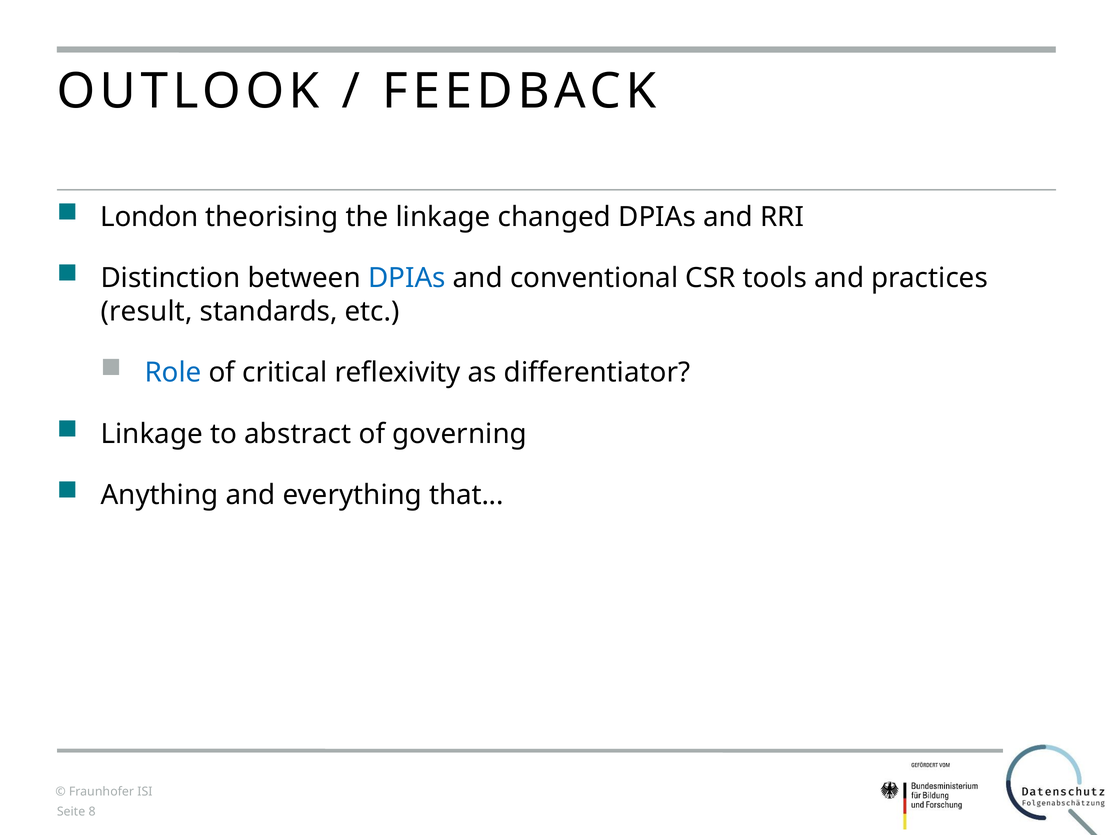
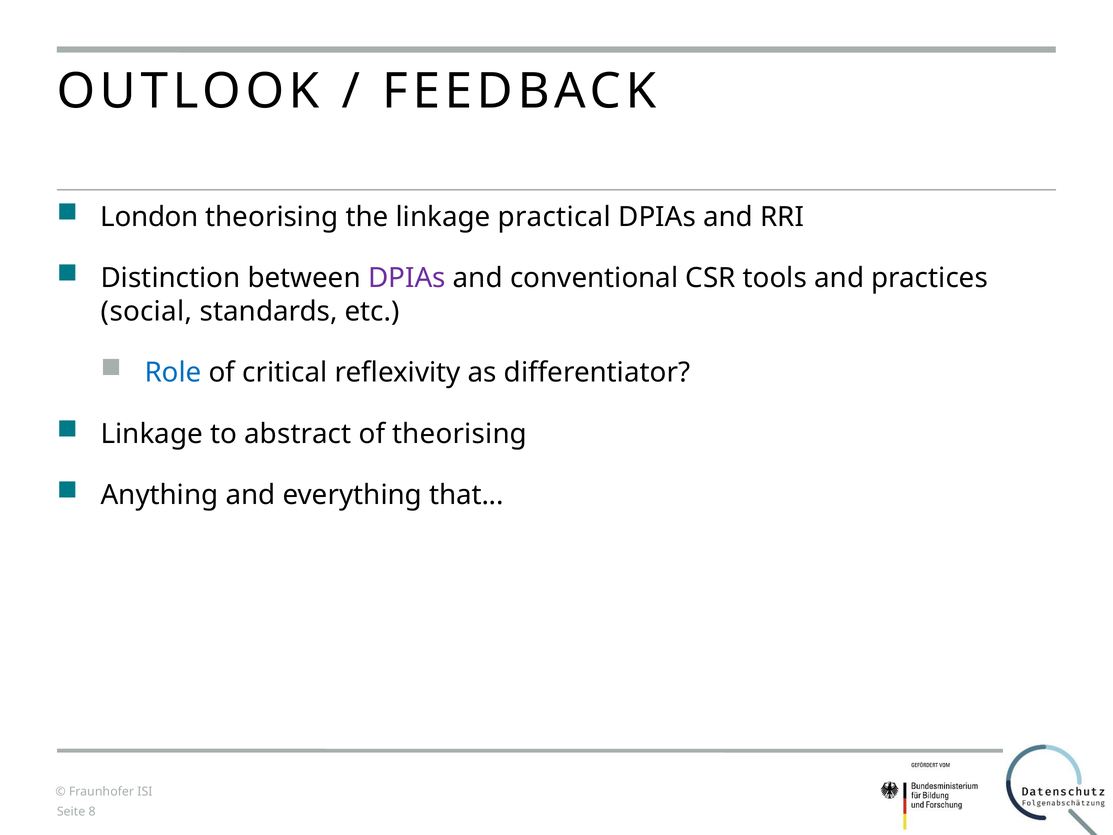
changed: changed -> practical
DPIAs at (407, 278) colour: blue -> purple
result: result -> social
of governing: governing -> theorising
